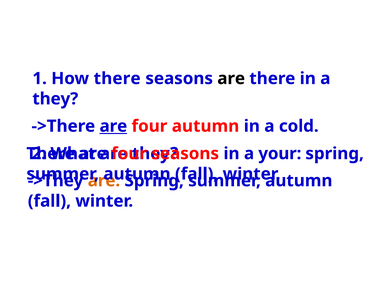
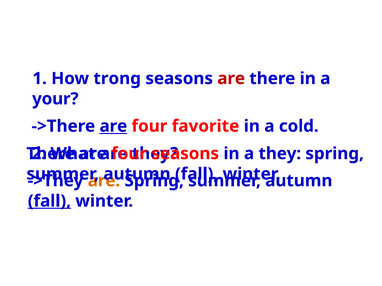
How there: there -> trong
are at (231, 79) colour: black -> red
they at (55, 99): they -> your
four autumn: autumn -> favorite
a your: your -> they
fall at (49, 201) underline: none -> present
